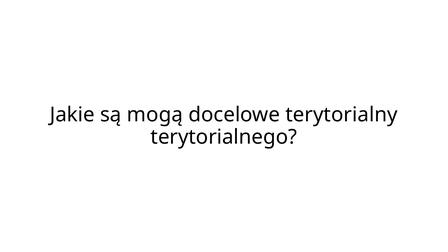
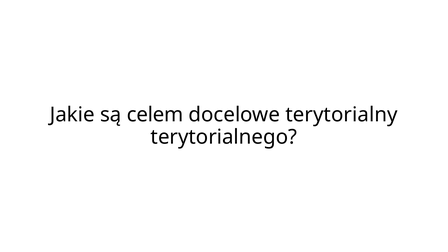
mogą: mogą -> celem
